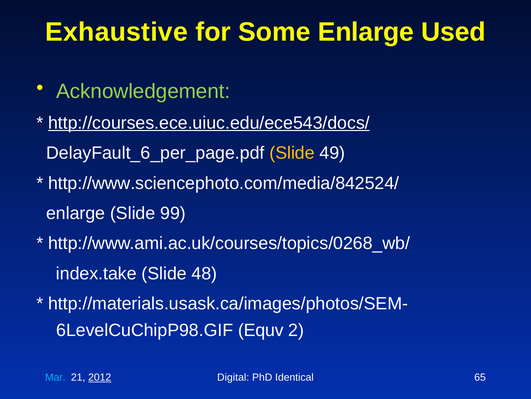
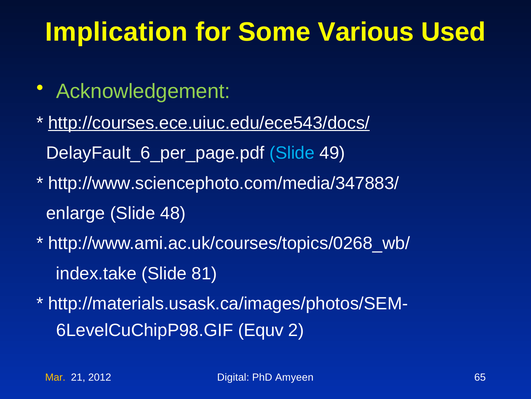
Exhaustive: Exhaustive -> Implication
Some Enlarge: Enlarge -> Various
Slide at (292, 153) colour: yellow -> light blue
http://www.sciencephoto.com/media/842524/: http://www.sciencephoto.com/media/842524/ -> http://www.sciencephoto.com/media/347883/
99: 99 -> 48
48: 48 -> 81
Mar colour: light blue -> yellow
2012 underline: present -> none
Identical: Identical -> Amyeen
